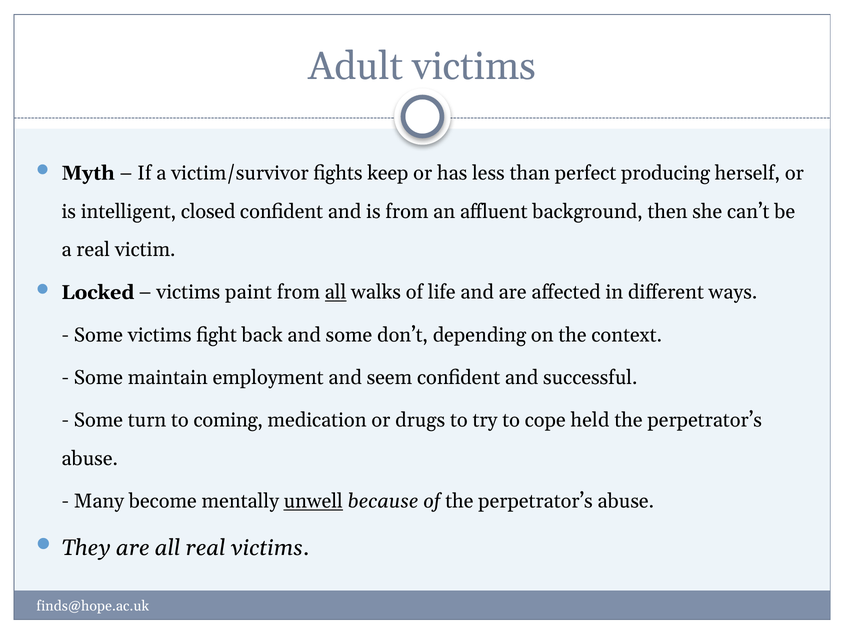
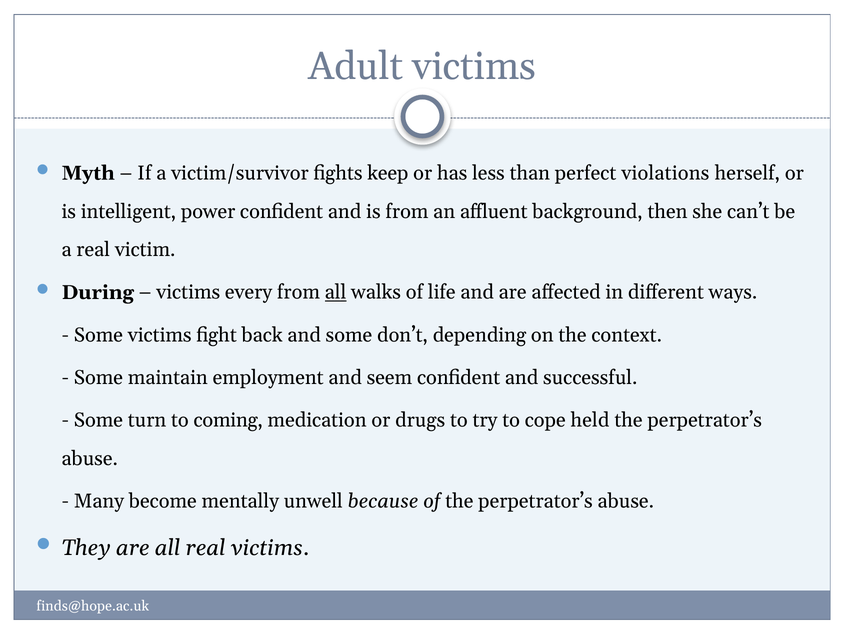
producing: producing -> violations
closed: closed -> power
Locked: Locked -> During
paint: paint -> every
unwell underline: present -> none
